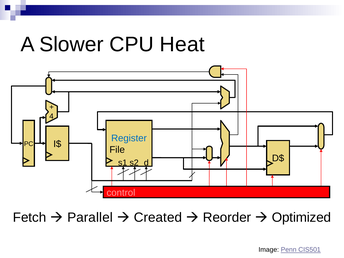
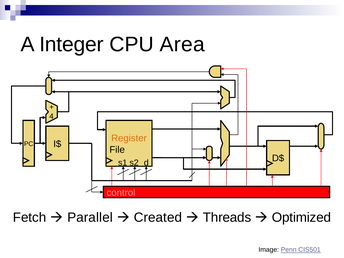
Slower: Slower -> Integer
Heat: Heat -> Area
Register colour: blue -> orange
Reorder: Reorder -> Threads
